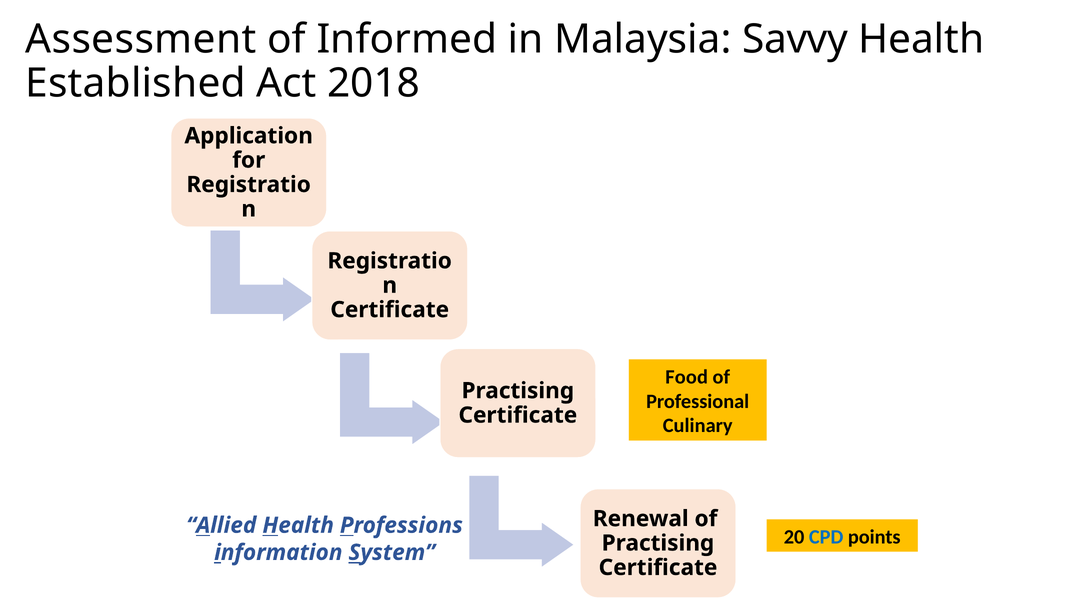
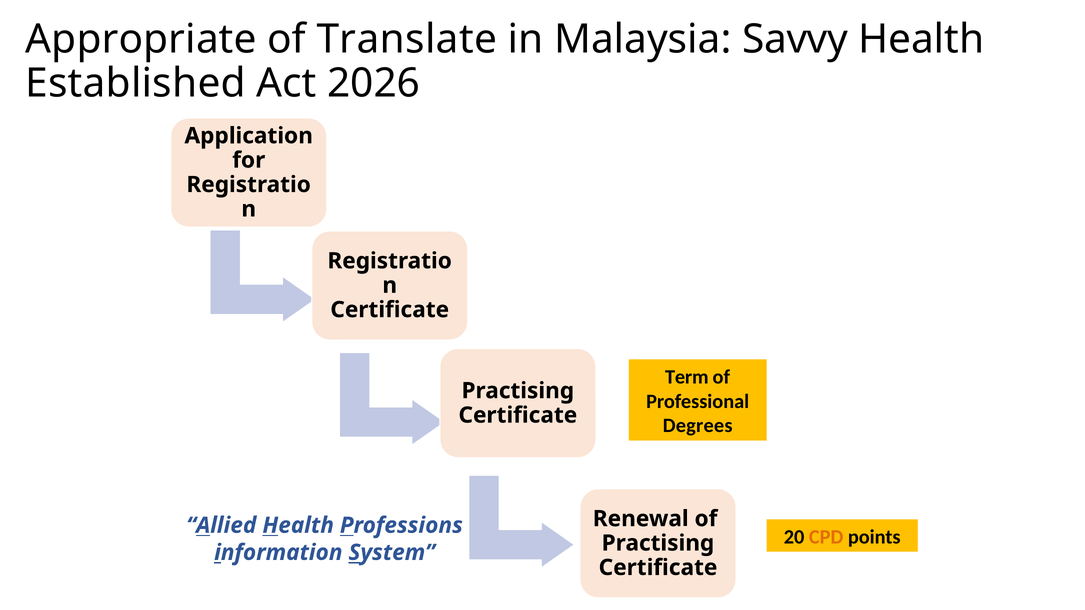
Assessment: Assessment -> Appropriate
Informed: Informed -> Translate
2018: 2018 -> 2026
Food: Food -> Term
Culinary: Culinary -> Degrees
CPD colour: blue -> orange
